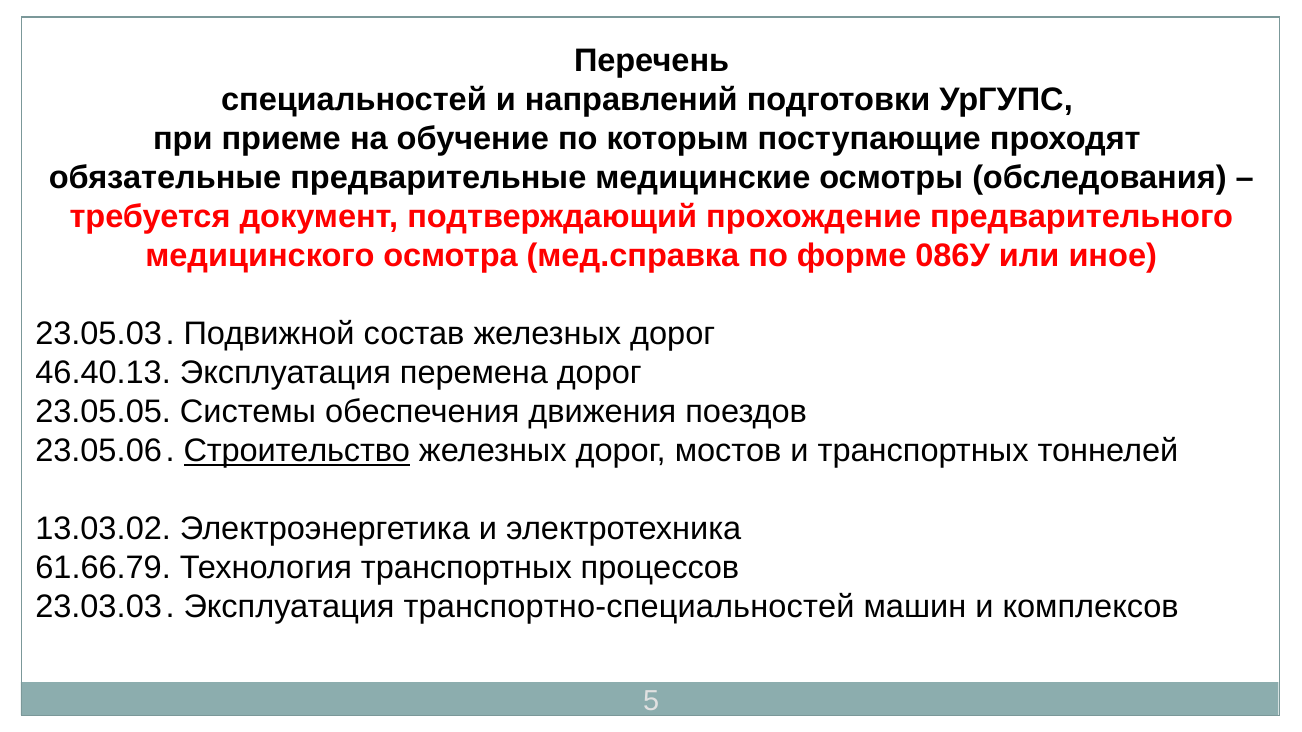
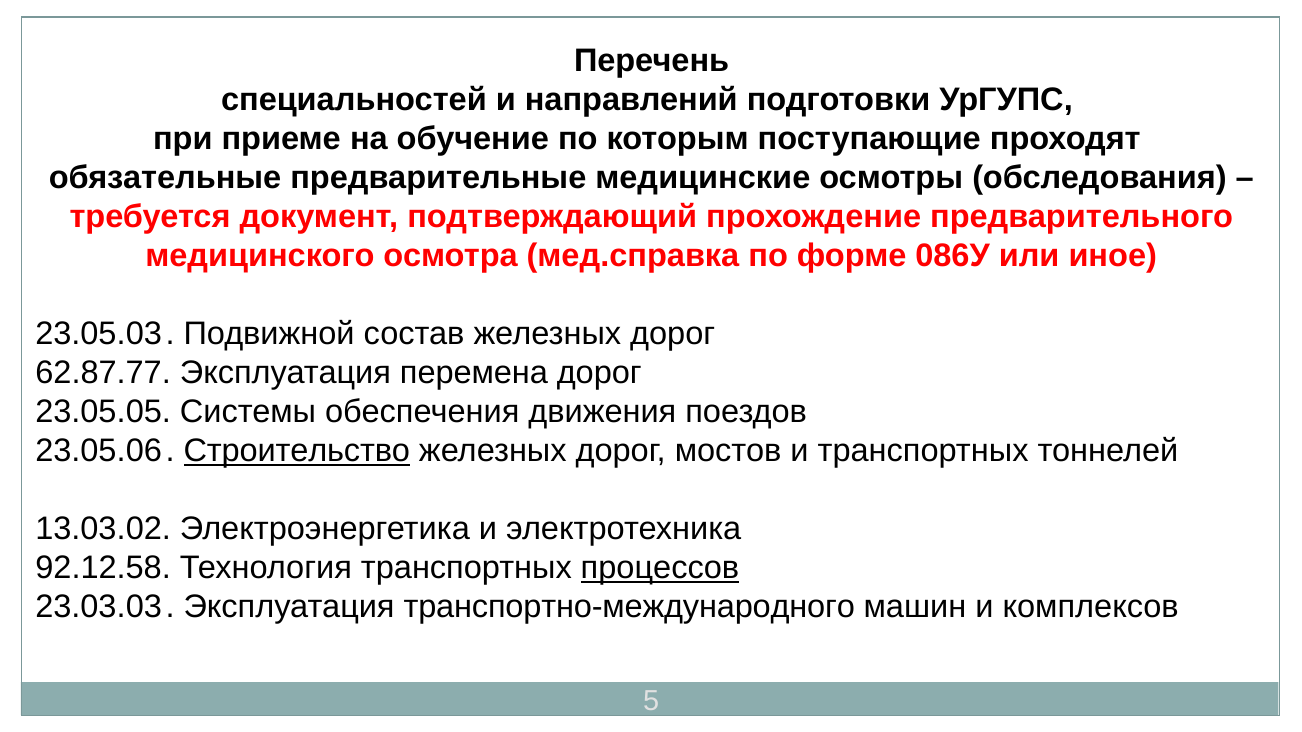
46.40.13: 46.40.13 -> 62.87.77
61.66.79: 61.66.79 -> 92.12.58
процессов underline: none -> present
транспортно-специальностей: транспортно-специальностей -> транспортно-международного
